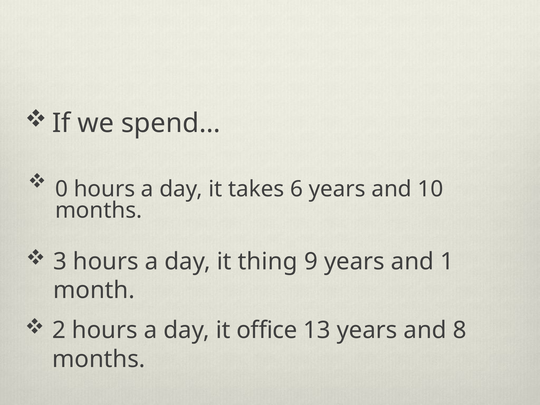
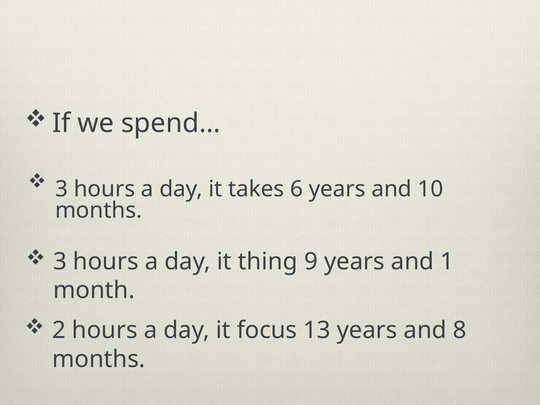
0 at (61, 189): 0 -> 3
office: office -> focus
